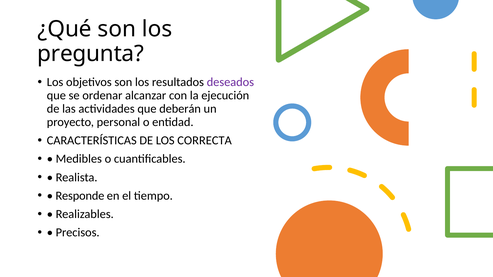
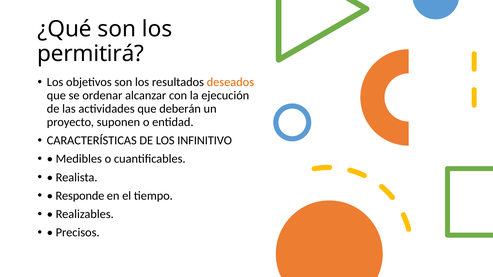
pregunta: pregunta -> permitirá
deseados colour: purple -> orange
personal: personal -> suponen
CORRECTA: CORRECTA -> INFINITIVO
